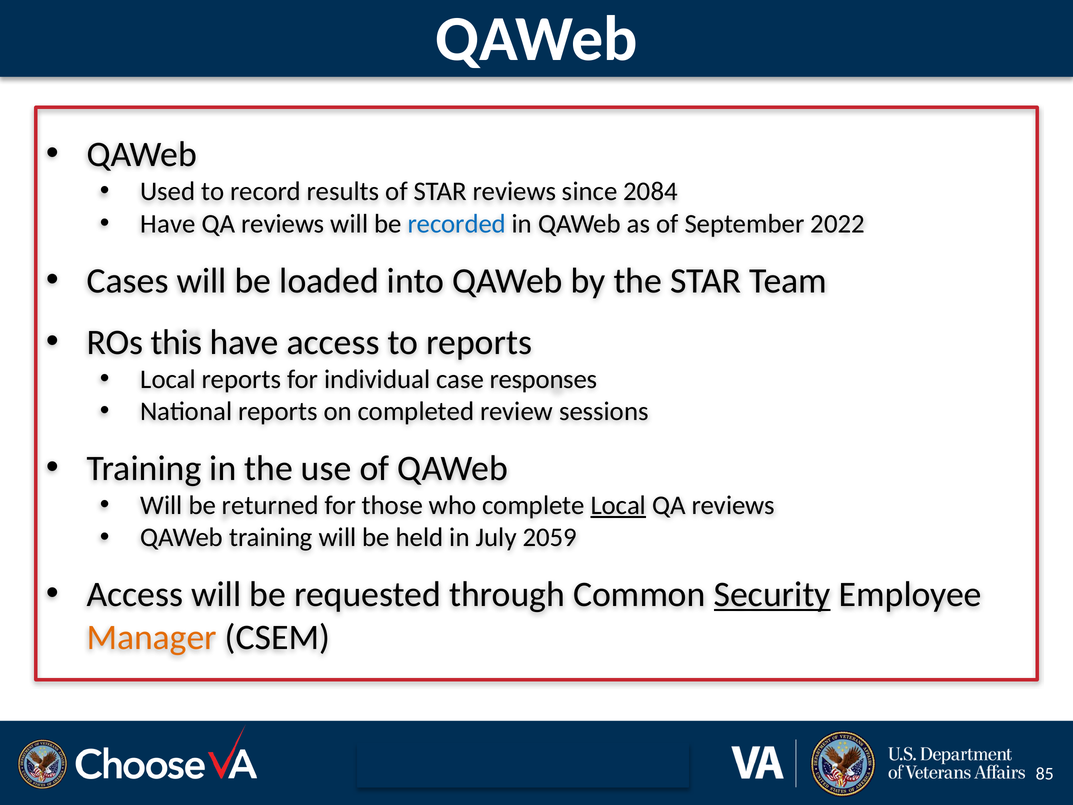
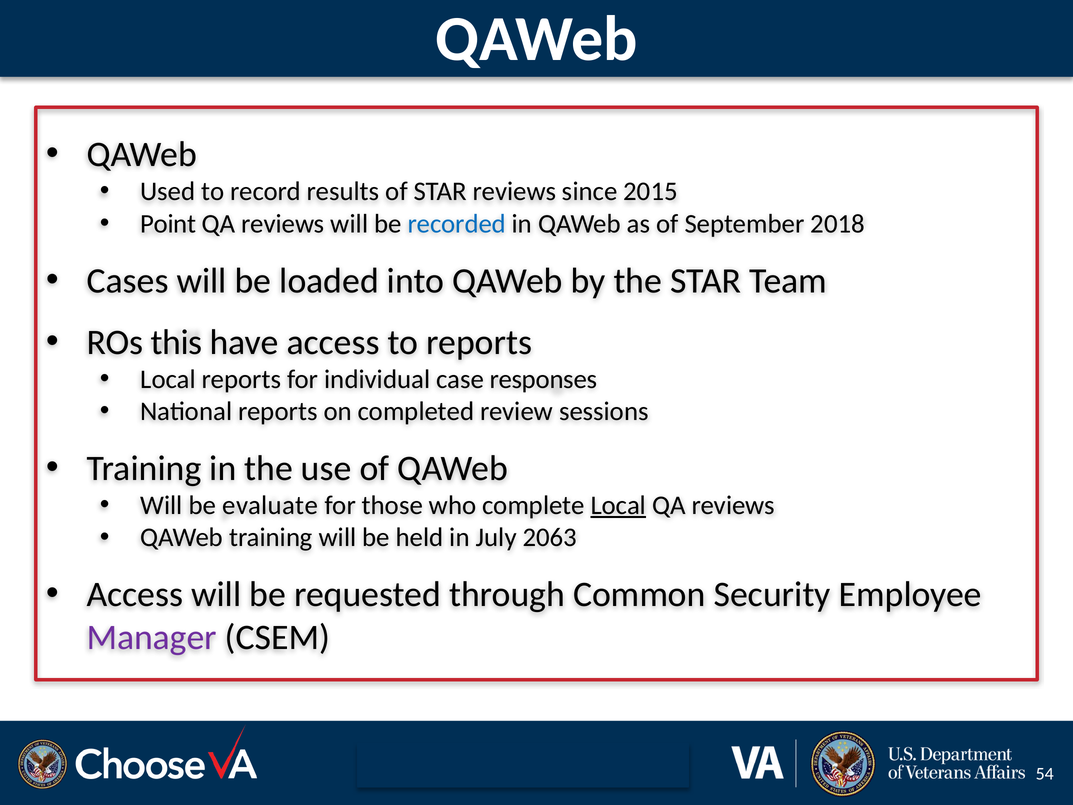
2084: 2084 -> 2015
Have at (168, 224): Have -> Point
2022: 2022 -> 2018
returned: returned -> evaluate
2059: 2059 -> 2063
Security underline: present -> none
Manager colour: orange -> purple
85: 85 -> 54
